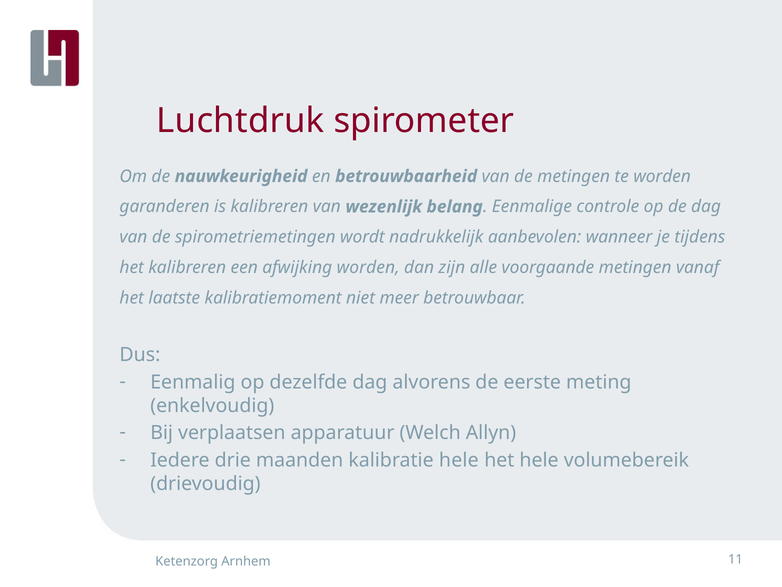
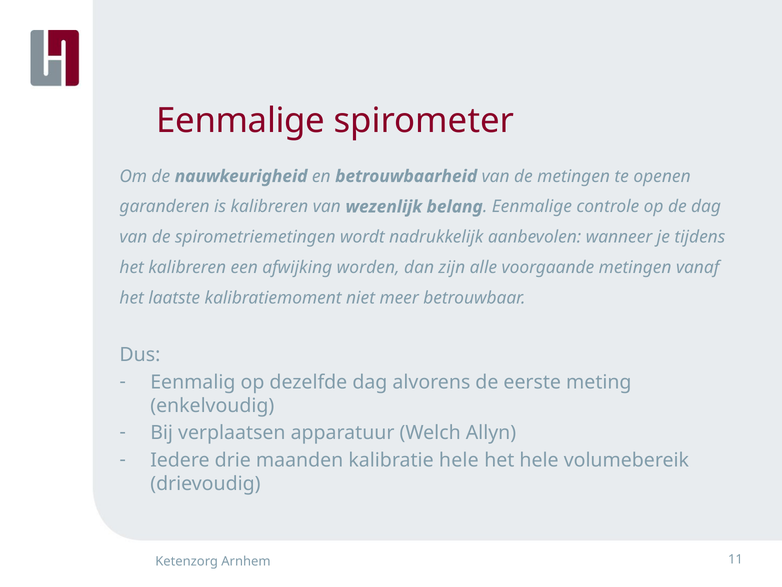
Luchtdruk at (240, 120): Luchtdruk -> Eenmalige
te worden: worden -> openen
